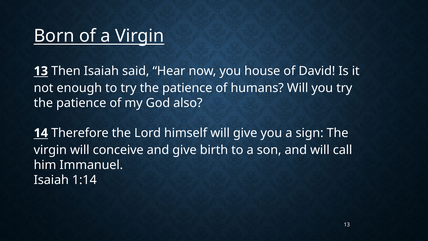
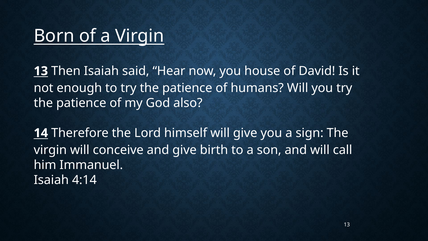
1:14: 1:14 -> 4:14
